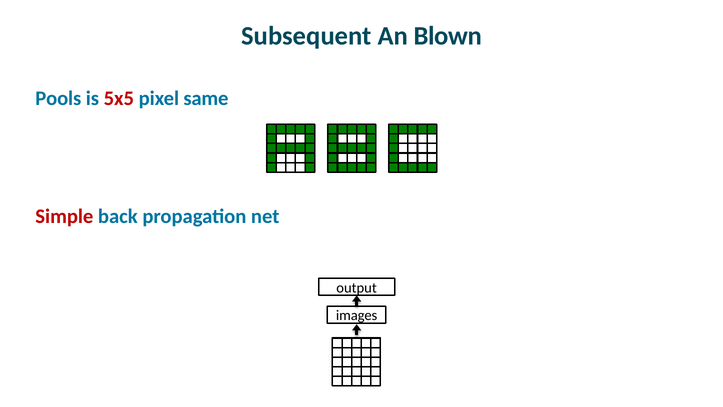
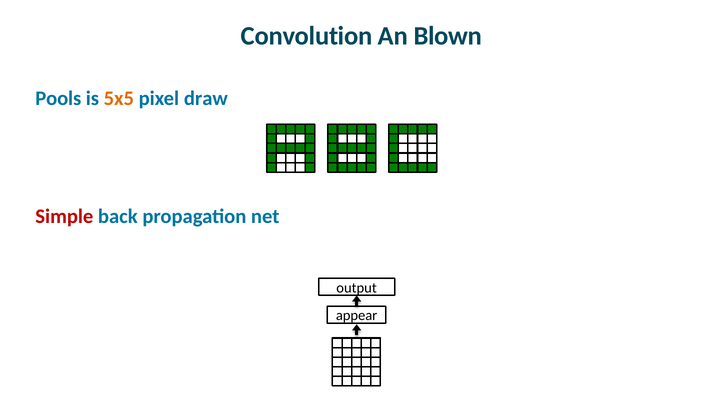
Subsequent: Subsequent -> Convolution
5x5 colour: red -> orange
same: same -> draw
images: images -> appear
